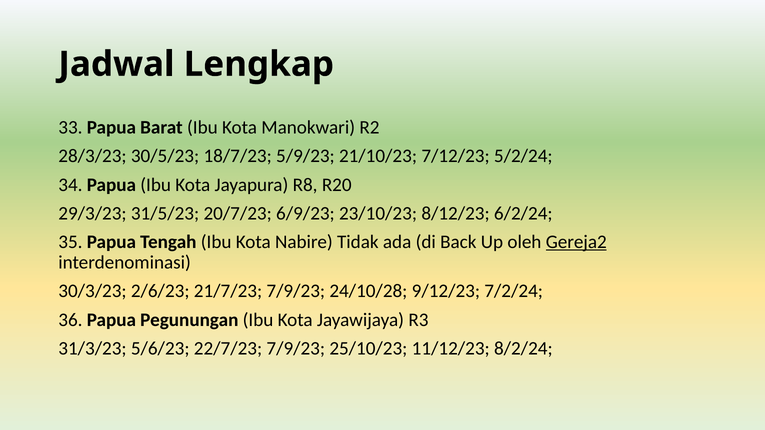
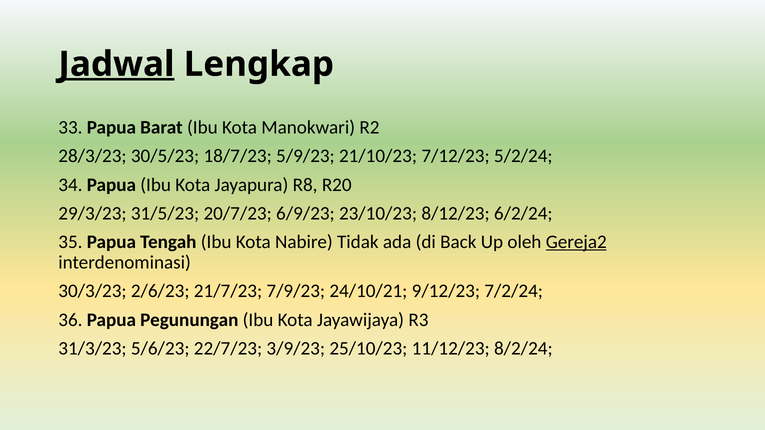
Jadwal underline: none -> present
24/10/28: 24/10/28 -> 24/10/21
22/7/23 7/9/23: 7/9/23 -> 3/9/23
